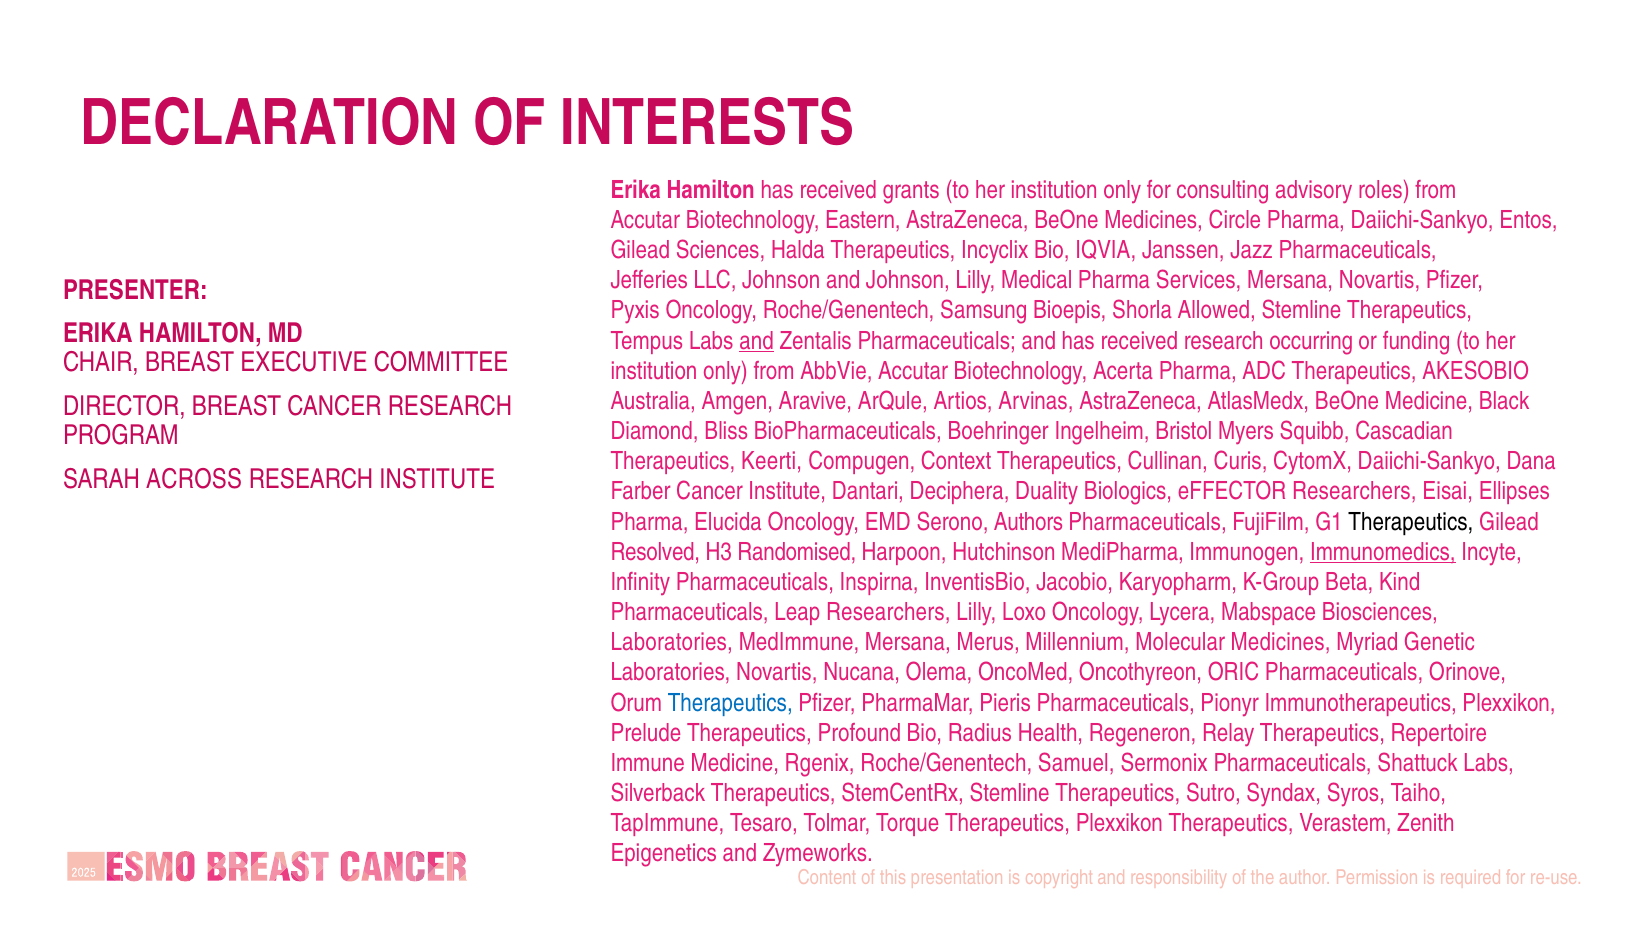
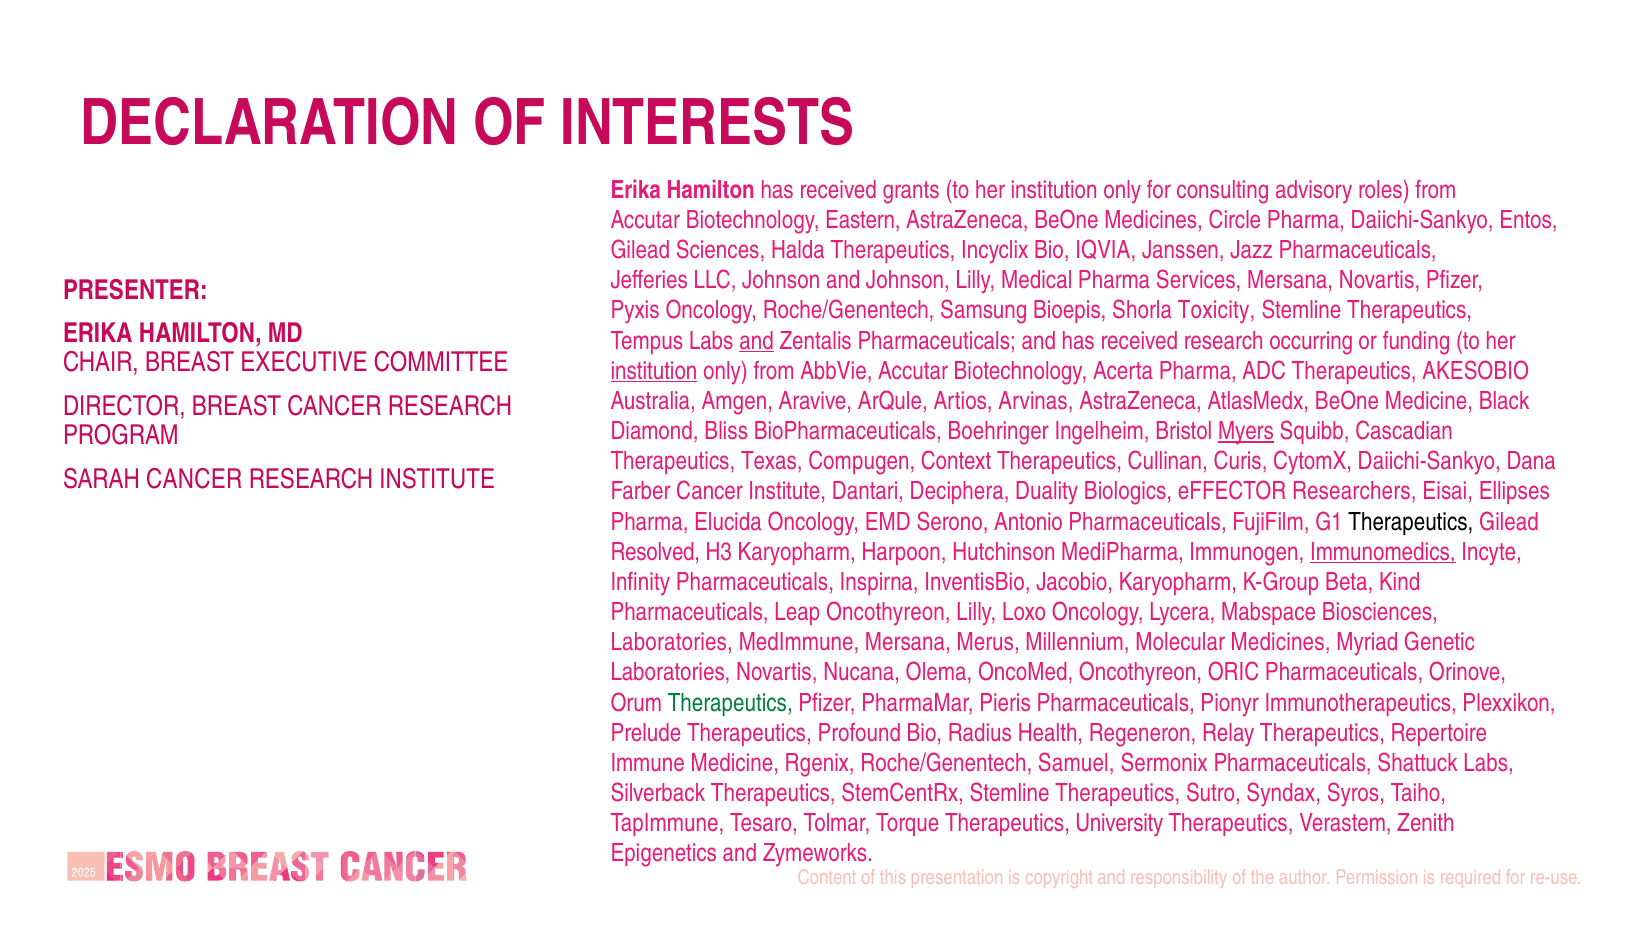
Allowed: Allowed -> Toxicity
institution at (654, 371) underline: none -> present
Myers underline: none -> present
Keerti: Keerti -> Texas
SARAH ACROSS: ACROSS -> CANCER
Authors: Authors -> Antonio
H3 Randomised: Randomised -> Karyopharm
Leap Researchers: Researchers -> Oncothyreon
Therapeutics at (730, 703) colour: blue -> green
Therapeutics Plexxikon: Plexxikon -> University
